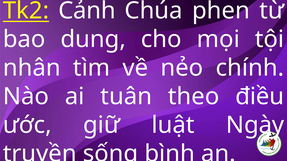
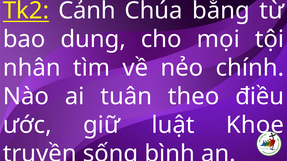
phen: phen -> bằng
Ngày: Ngày -> Khoe
